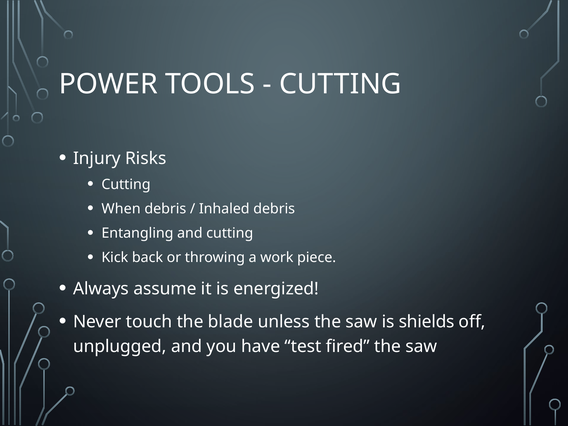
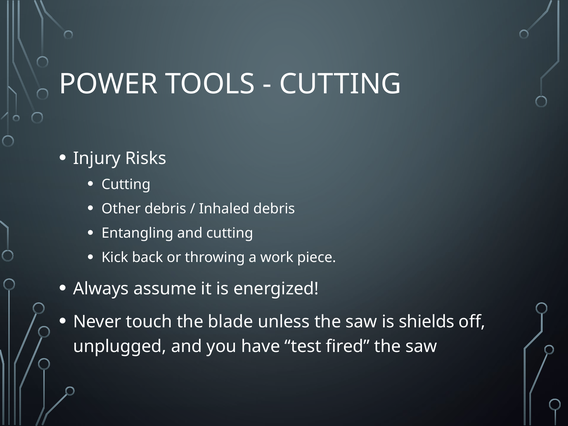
When: When -> Other
